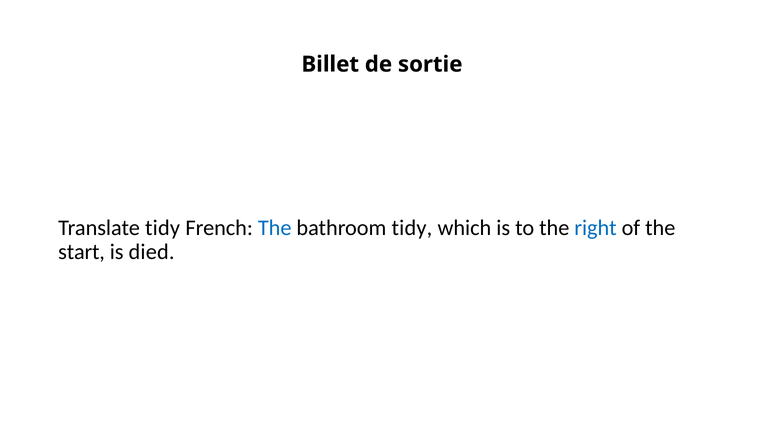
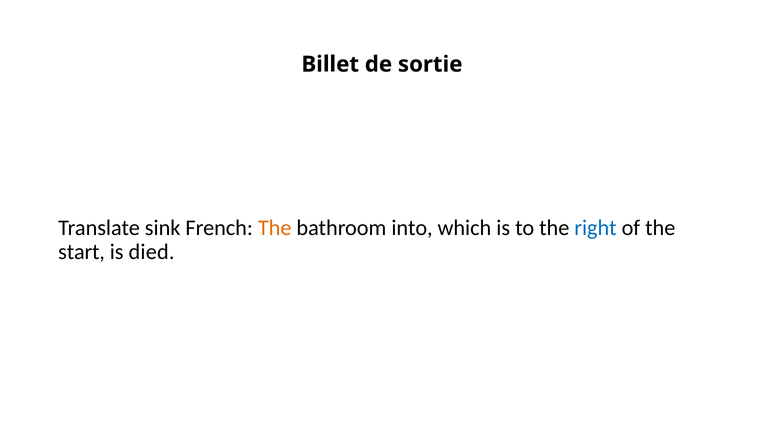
Translate tidy: tidy -> sink
The at (275, 228) colour: blue -> orange
bathroom tidy: tidy -> into
